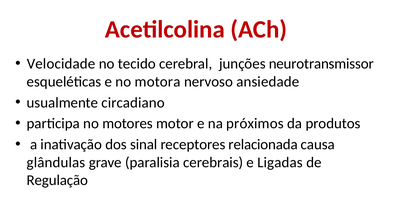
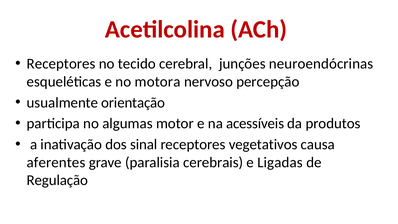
Velocidade at (61, 64): Velocidade -> Receptores
neurotransmissor: neurotransmissor -> neuroendócrinas
ansiedade: ansiedade -> percepção
circadiano: circadiano -> orientação
motores: motores -> algumas
próximos: próximos -> acessíveis
relacionada: relacionada -> vegetativos
glândulas: glândulas -> aferentes
